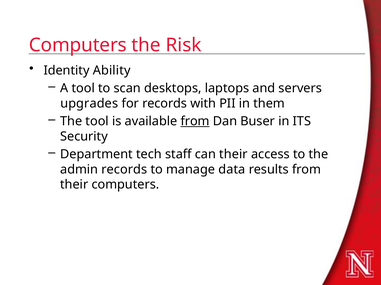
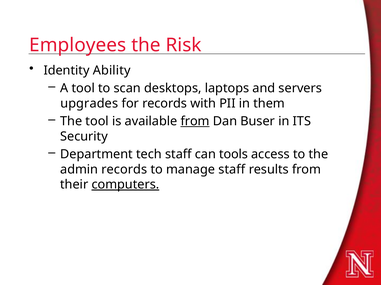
Computers at (78, 45): Computers -> Employees
can their: their -> tools
manage data: data -> staff
computers at (125, 185) underline: none -> present
